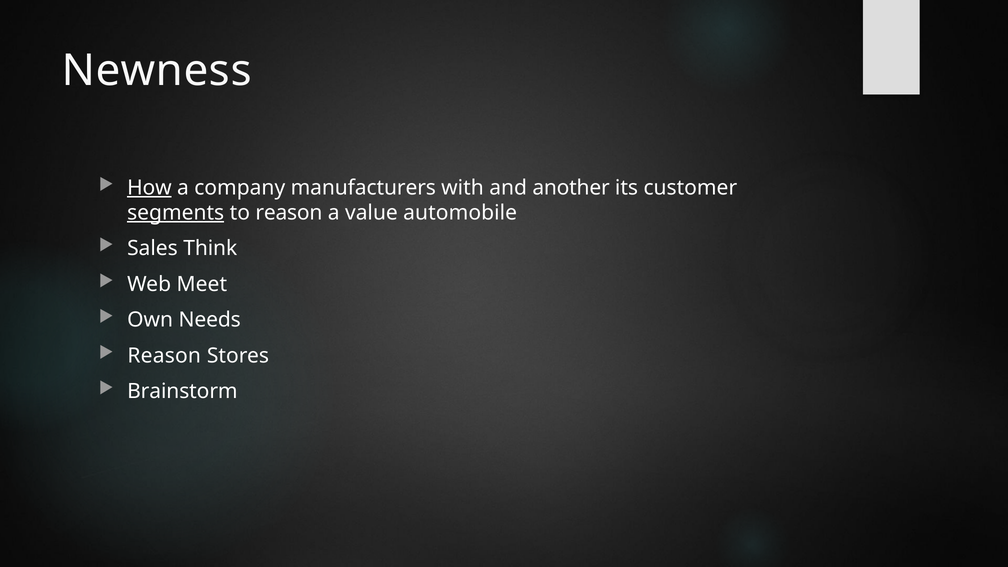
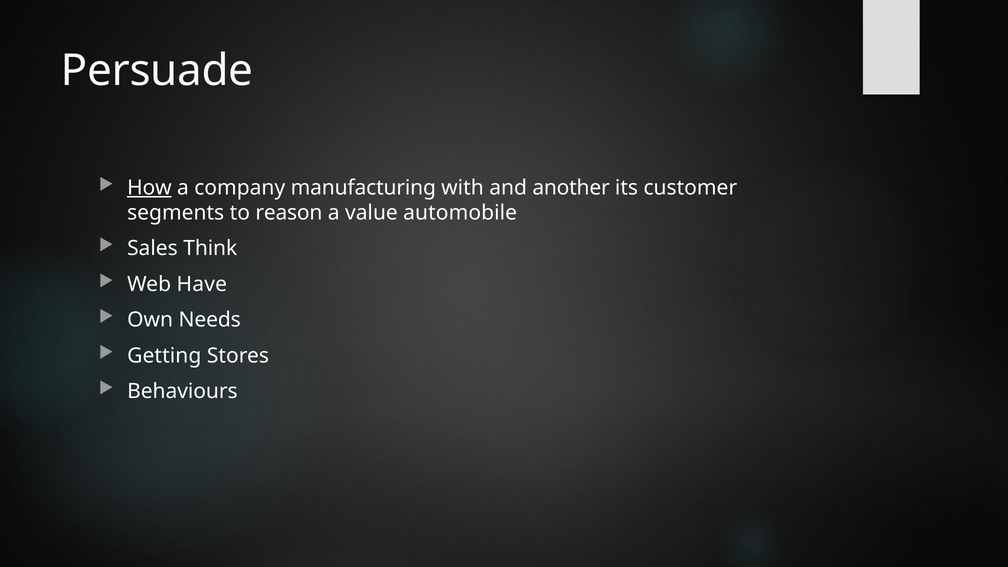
Newness: Newness -> Persuade
manufacturers: manufacturers -> manufacturing
segments underline: present -> none
Meet: Meet -> Have
Reason at (164, 356): Reason -> Getting
Brainstorm: Brainstorm -> Behaviours
